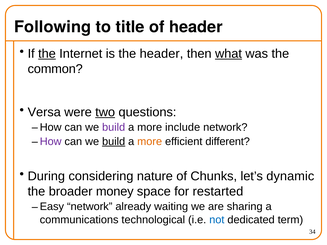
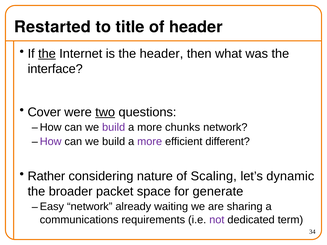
Following: Following -> Restarted
what underline: present -> none
common: common -> interface
Versa: Versa -> Cover
include: include -> chunks
build at (114, 142) underline: present -> none
more at (150, 142) colour: orange -> purple
During: During -> Rather
Chunks: Chunks -> Scaling
money: money -> packet
restarted: restarted -> generate
technological: technological -> requirements
not colour: blue -> purple
